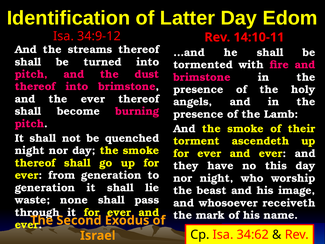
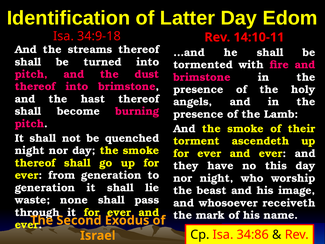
34:9-12: 34:9-12 -> 34:9-18
the ever: ever -> hast
34:62: 34:62 -> 34:86
